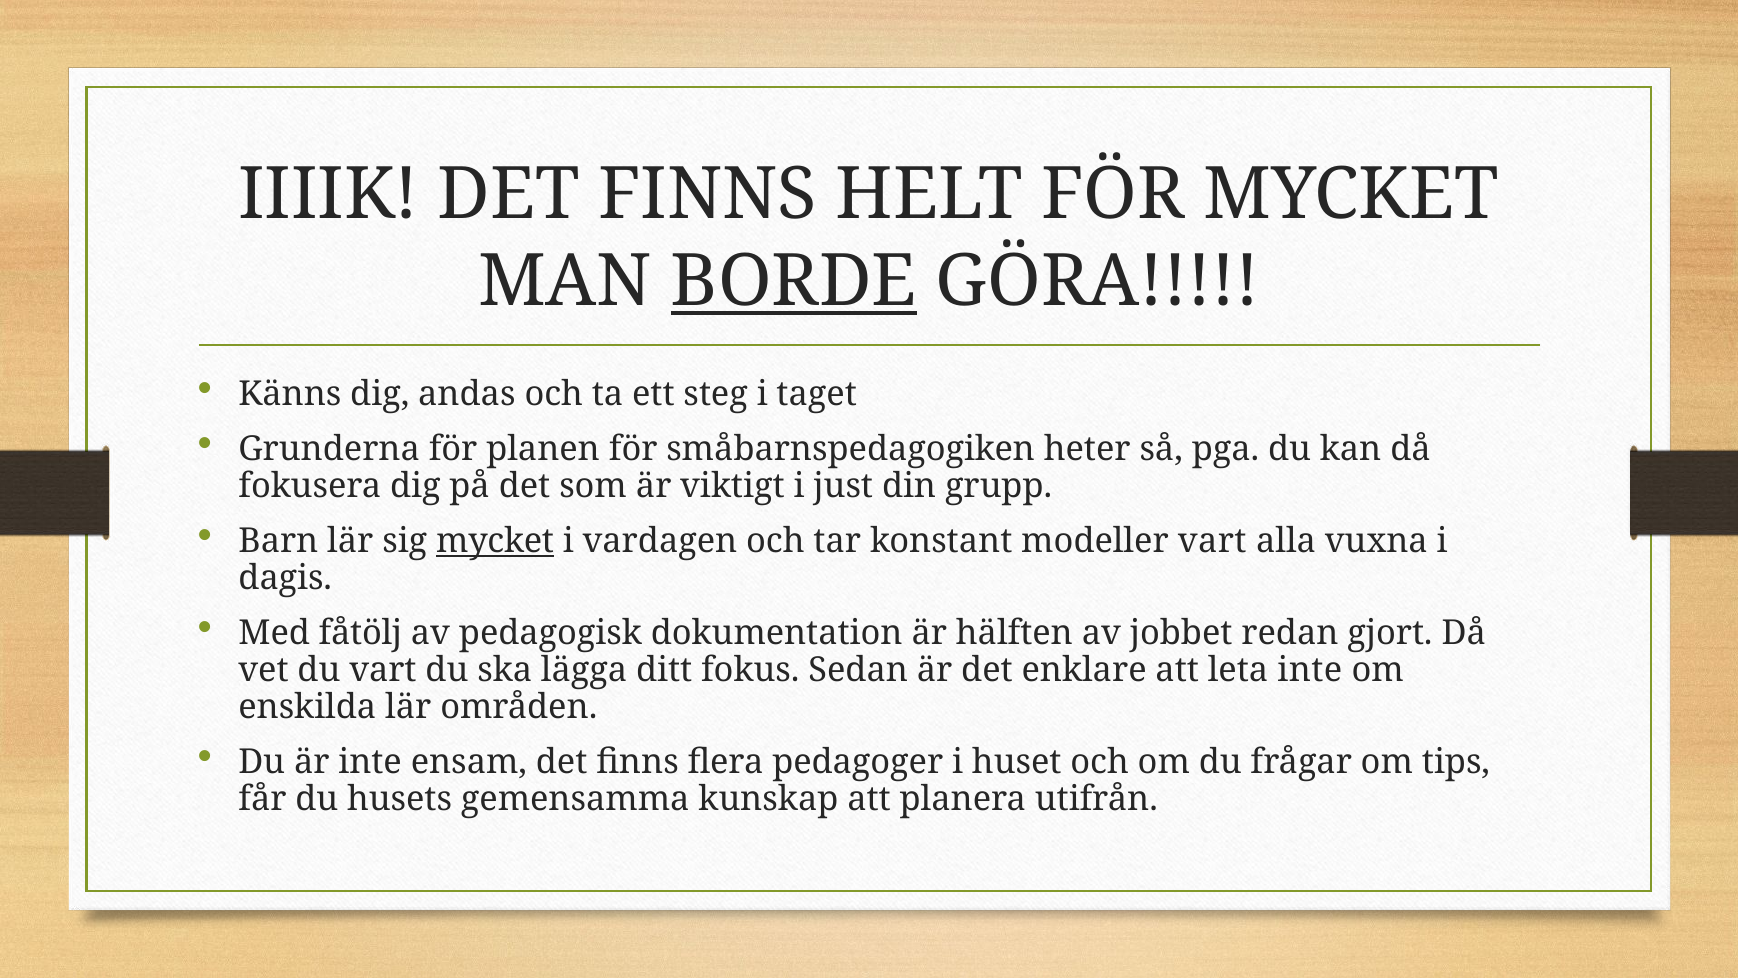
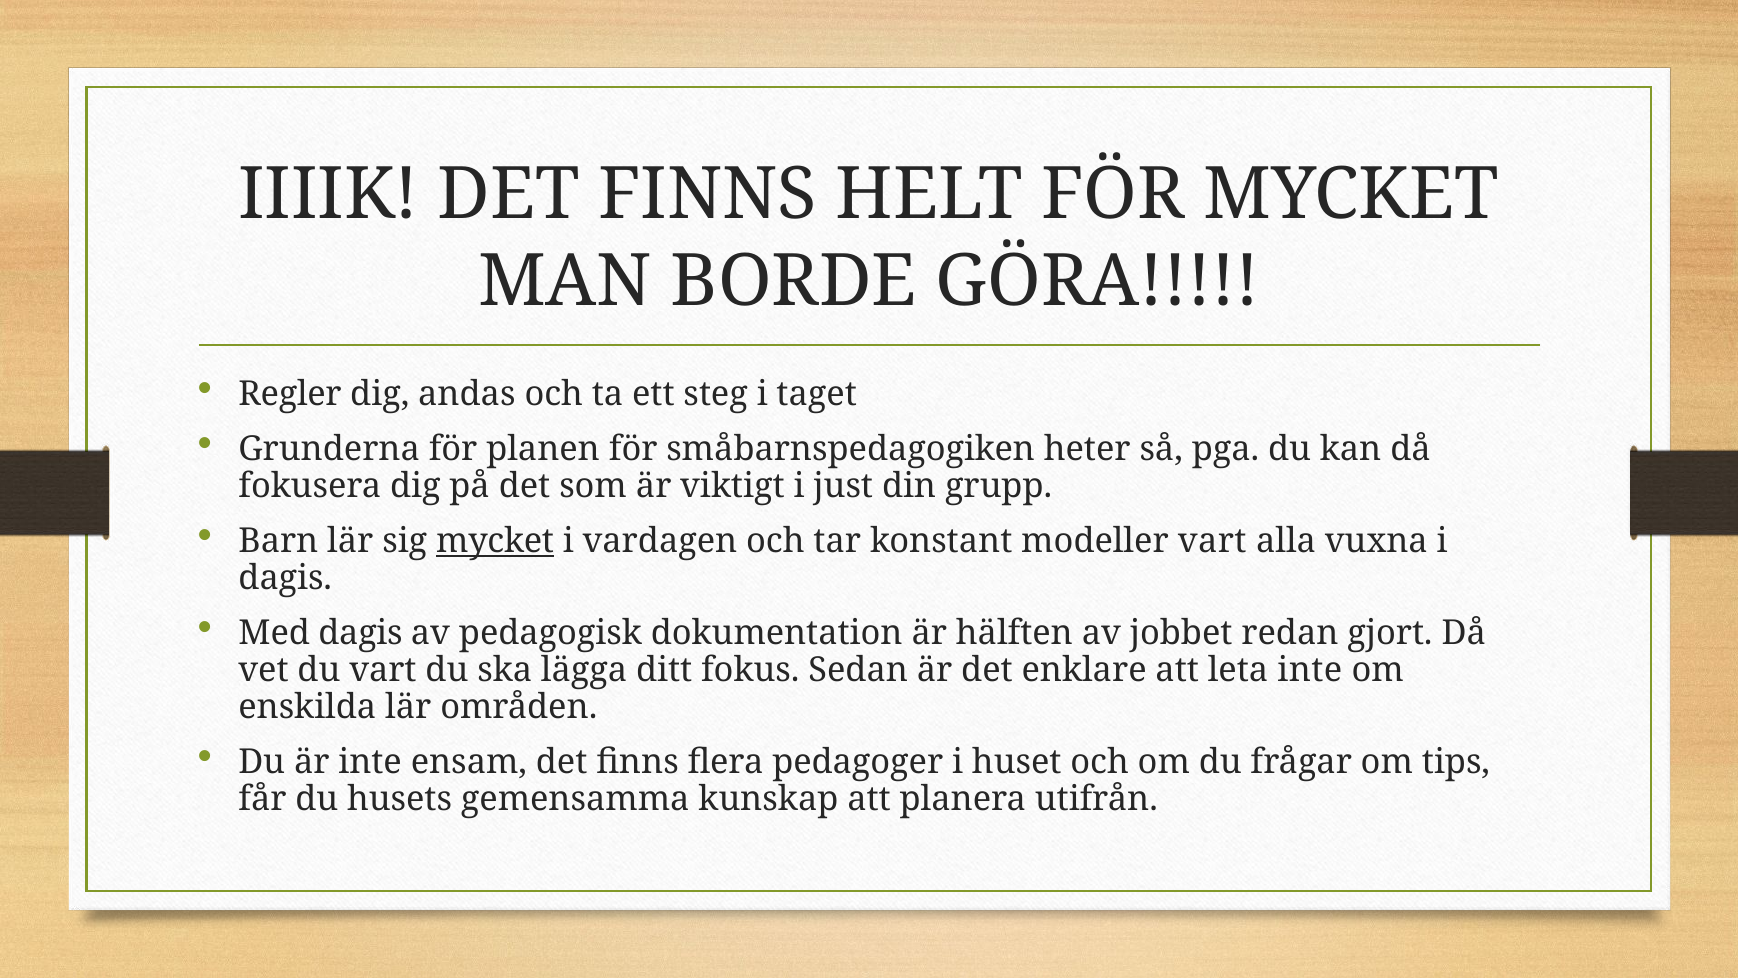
BORDE underline: present -> none
Känns: Känns -> Regler
Med fåtölj: fåtölj -> dagis
